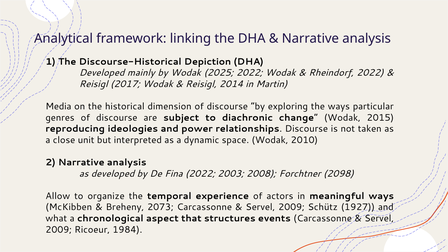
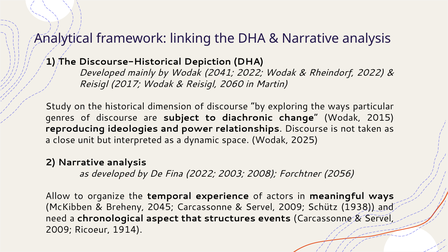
2025: 2025 -> 2041
2014: 2014 -> 2060
Media: Media -> Study
2010: 2010 -> 2025
2098: 2098 -> 2056
2073: 2073 -> 2045
1927: 1927 -> 1938
what: what -> need
1984: 1984 -> 1914
